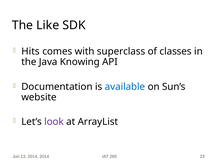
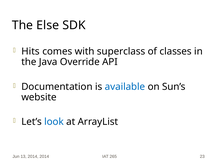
Like: Like -> Else
Knowing: Knowing -> Override
look colour: purple -> blue
